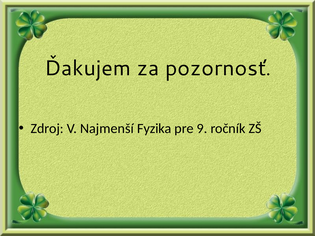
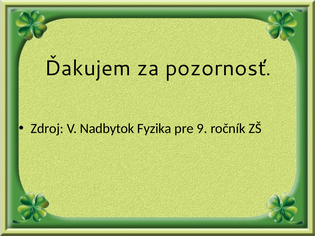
Najmenší: Najmenší -> Nadbytok
